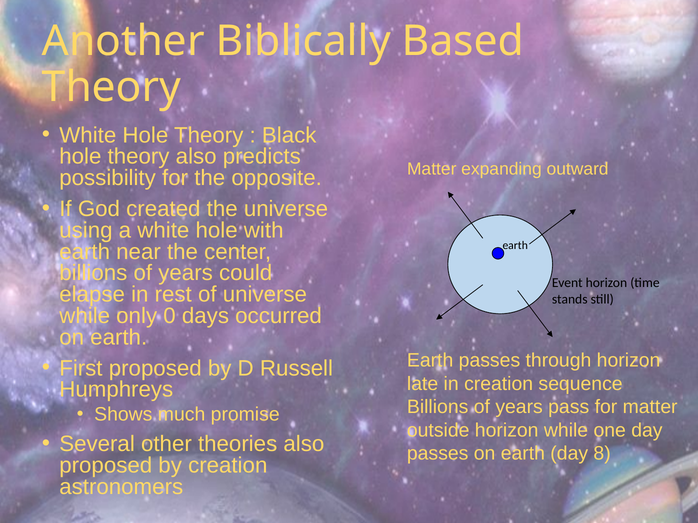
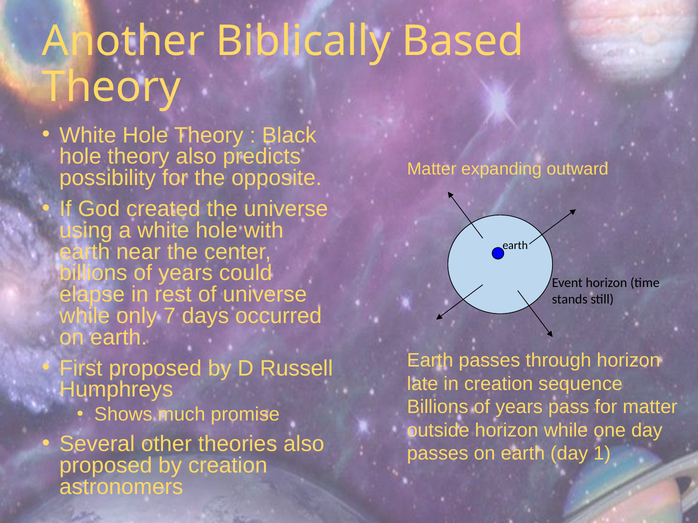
0: 0 -> 7
8: 8 -> 1
